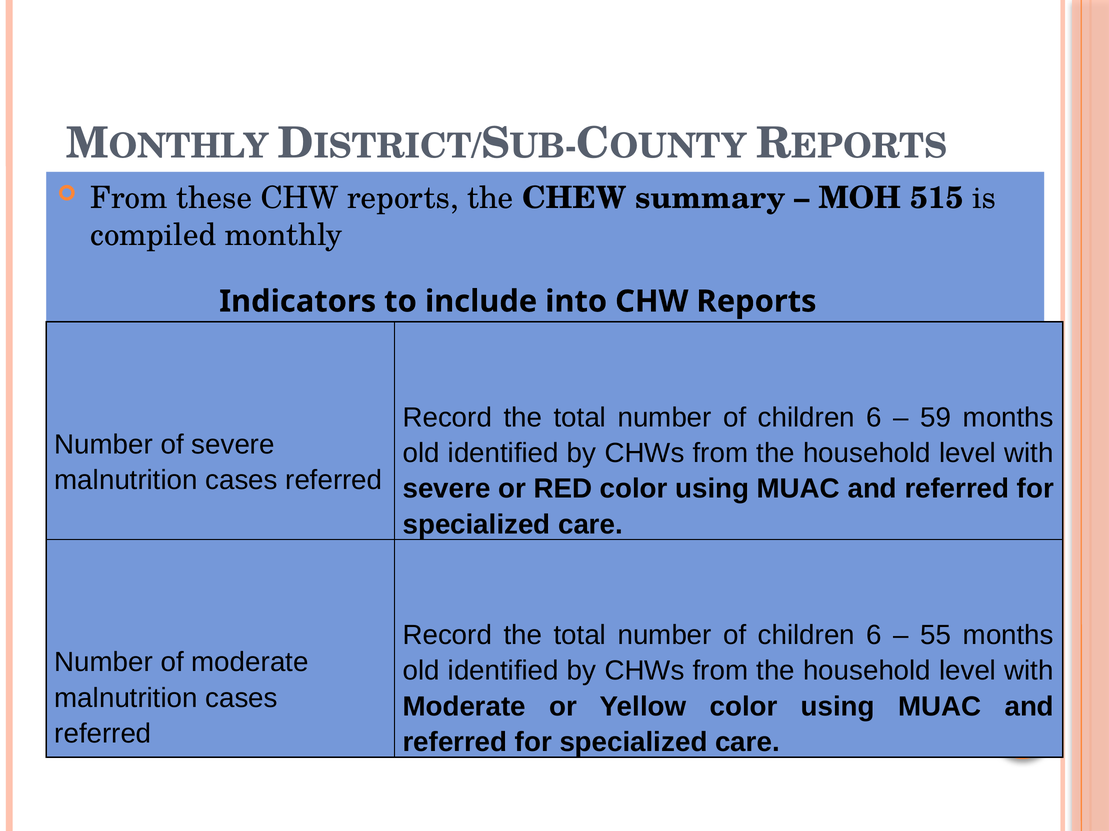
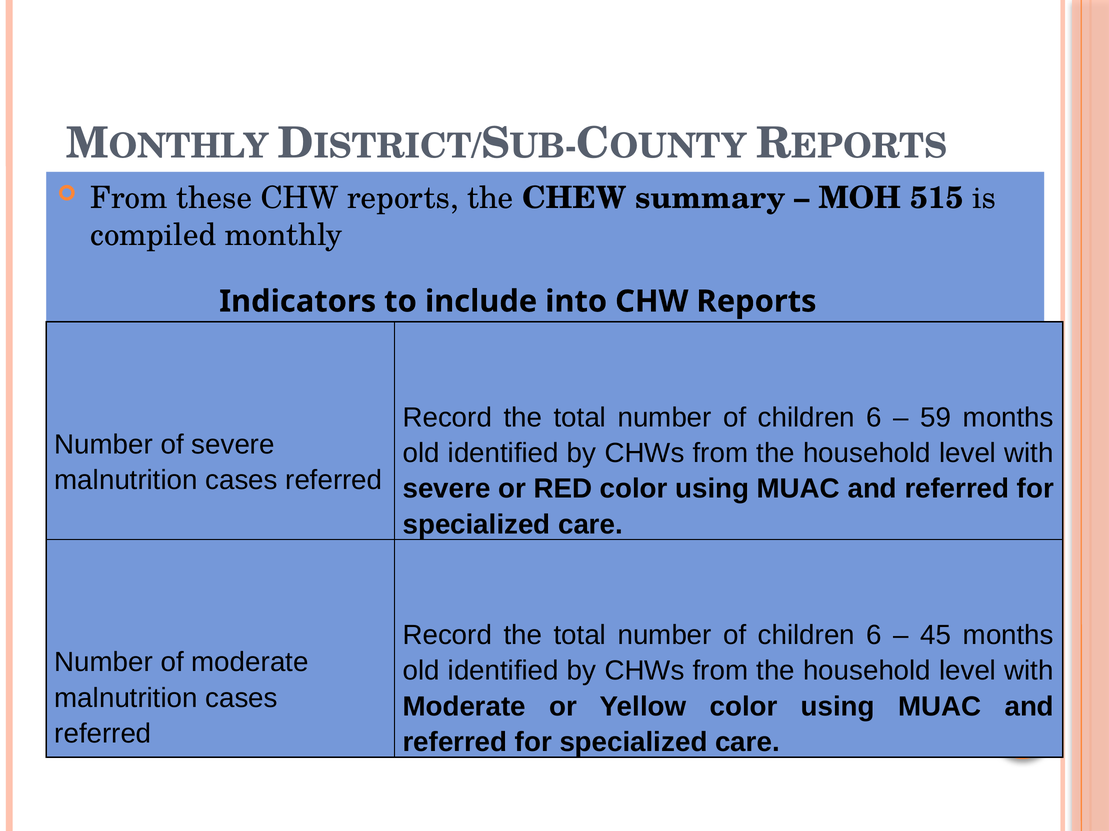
55: 55 -> 45
